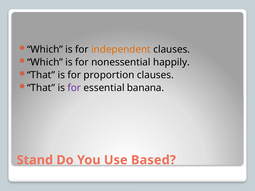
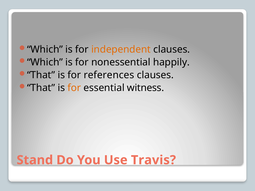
proportion: proportion -> references
for at (74, 88) colour: purple -> orange
banana: banana -> witness
Based: Based -> Travis
